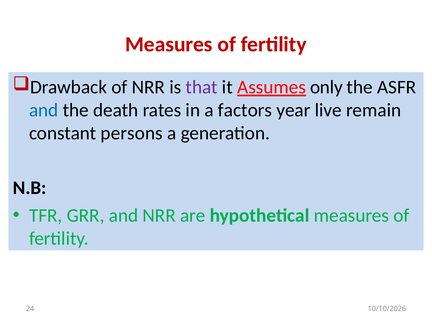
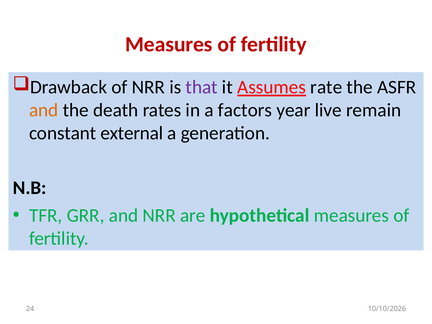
only: only -> rate
and at (44, 110) colour: blue -> orange
persons: persons -> external
